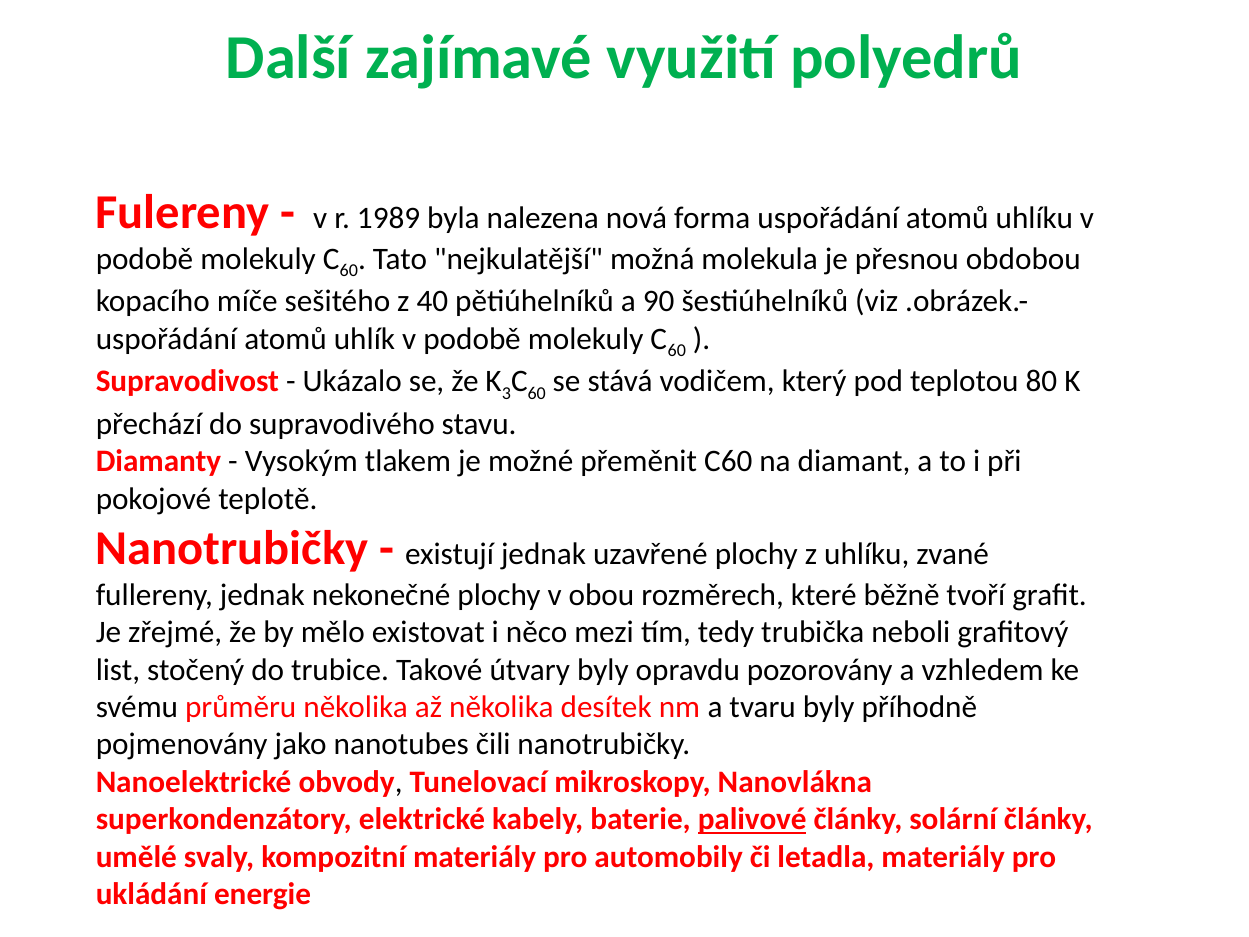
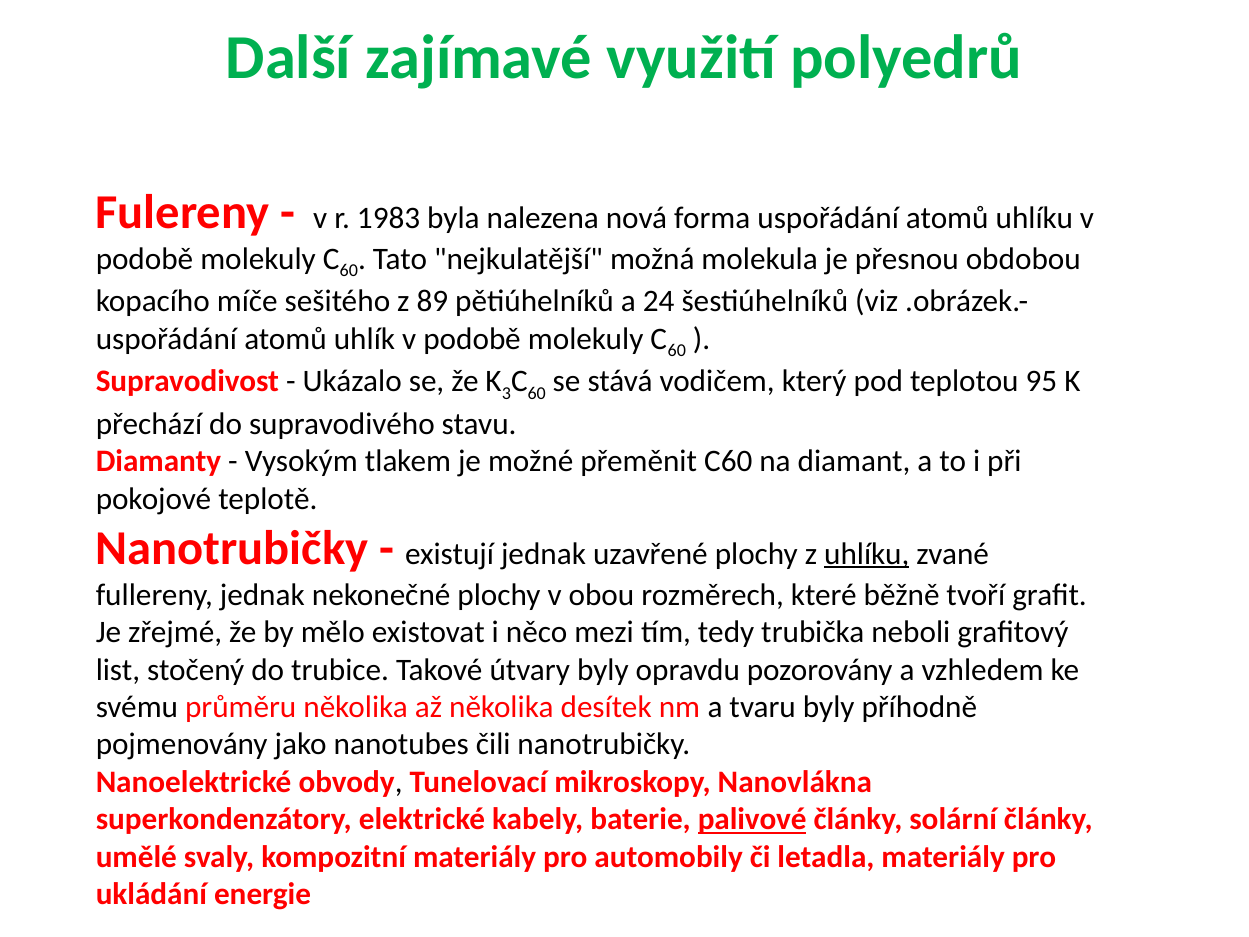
1989: 1989 -> 1983
40: 40 -> 89
90: 90 -> 24
80: 80 -> 95
uhlíku at (867, 554) underline: none -> present
